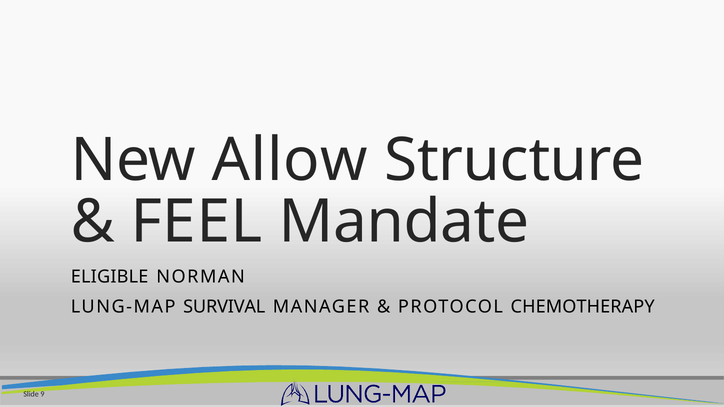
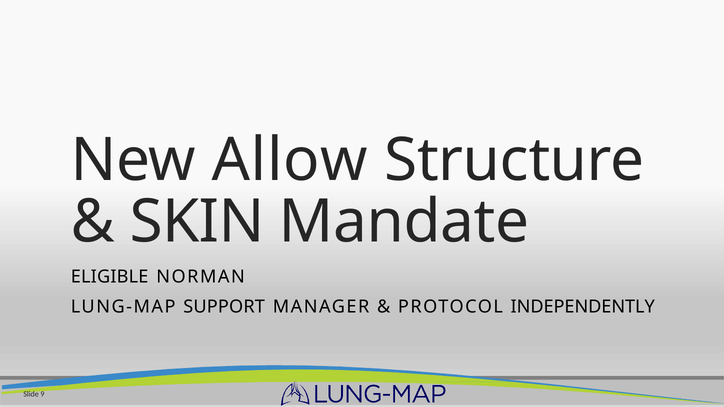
FEEL: FEEL -> SKIN
SURVIVAL: SURVIVAL -> SUPPORT
CHEMOTHERAPY: CHEMOTHERAPY -> INDEPENDENTLY
